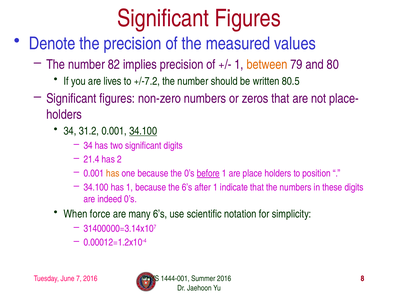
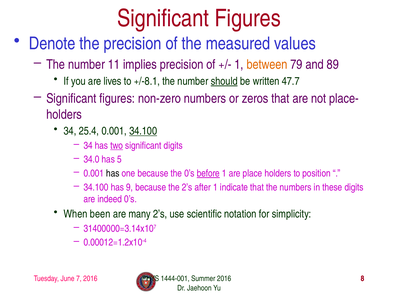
82: 82 -> 11
80: 80 -> 89
+/-7.2: +/-7.2 -> +/-8.1
should underline: none -> present
80.5: 80.5 -> 47.7
31.2: 31.2 -> 25.4
two underline: none -> present
21.4: 21.4 -> 34.0
2: 2 -> 5
has at (113, 174) colour: orange -> black
has 1: 1 -> 9
the 6’s: 6’s -> 2’s
force: force -> been
many 6’s: 6’s -> 2’s
